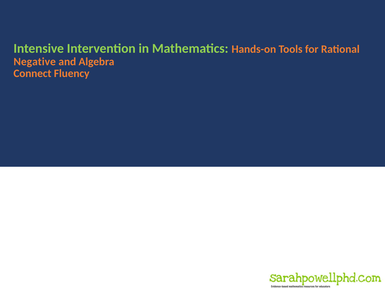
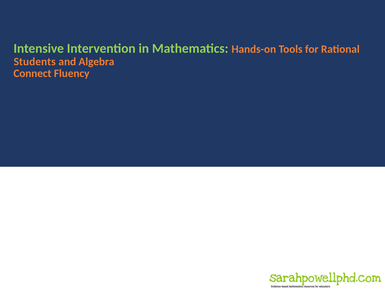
Negative: Negative -> Students
